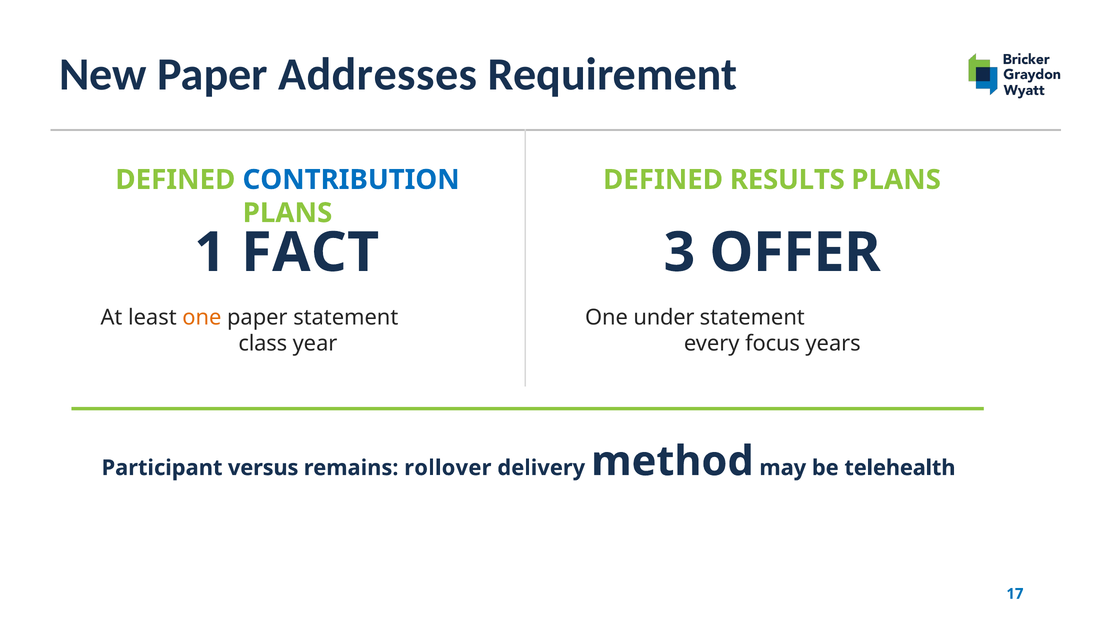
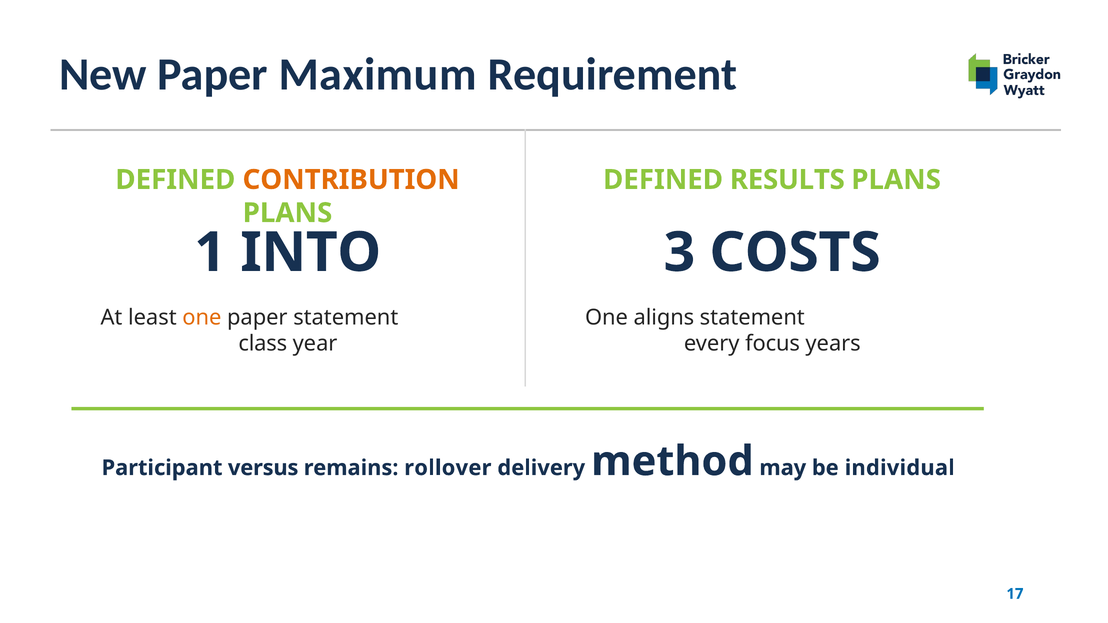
Addresses: Addresses -> Maximum
CONTRIBUTION colour: blue -> orange
FACT: FACT -> INTO
OFFER: OFFER -> COSTS
under: under -> aligns
telehealth: telehealth -> individual
